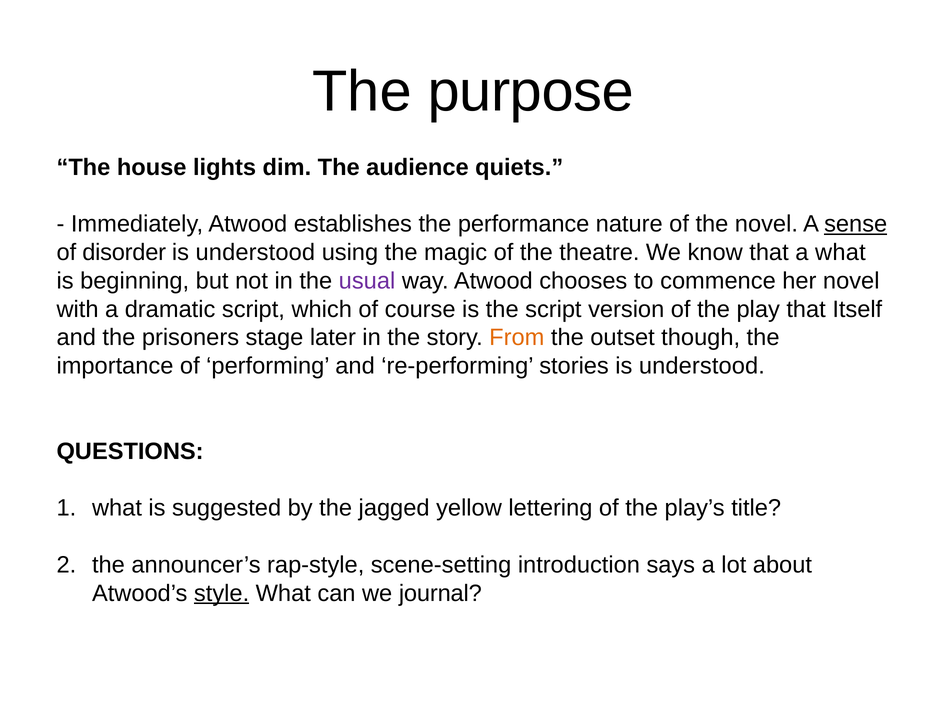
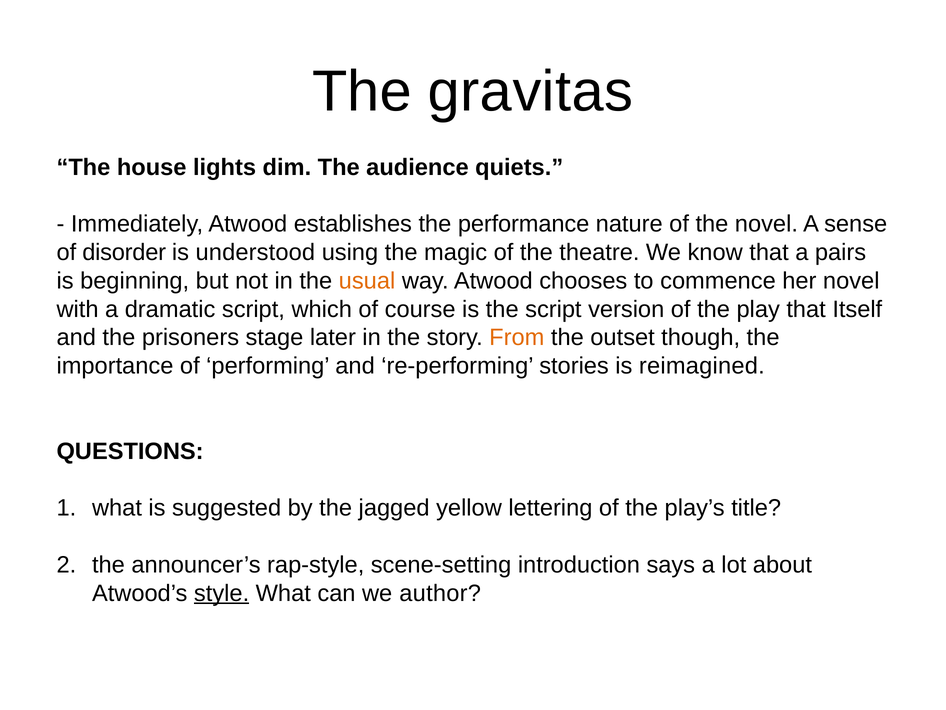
purpose: purpose -> gravitas
sense underline: present -> none
a what: what -> pairs
usual colour: purple -> orange
stories is understood: understood -> reimagined
journal: journal -> author
